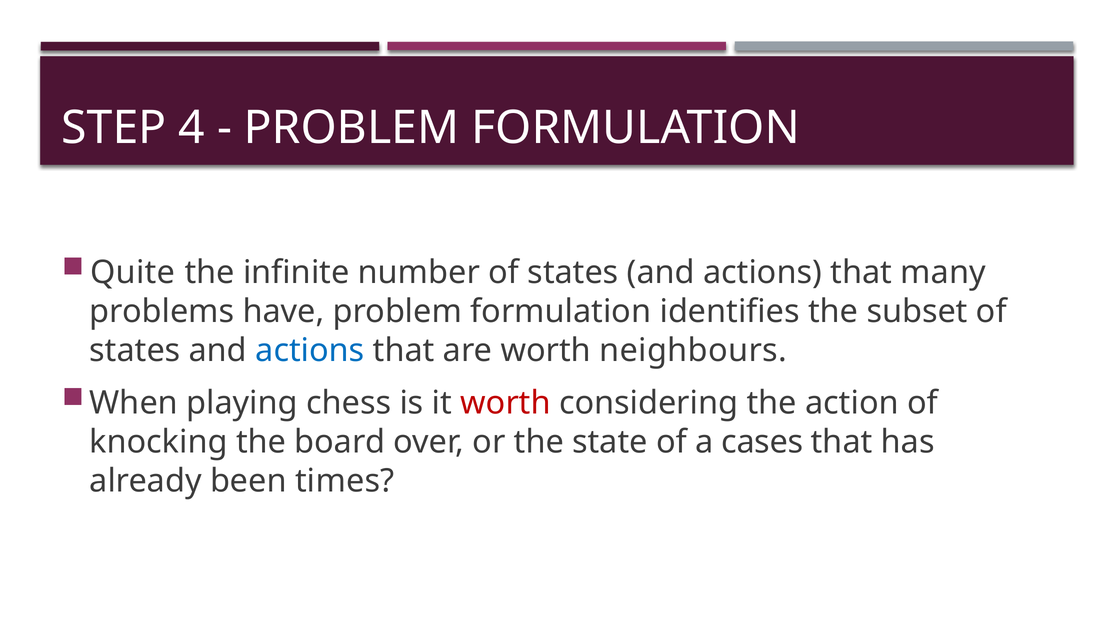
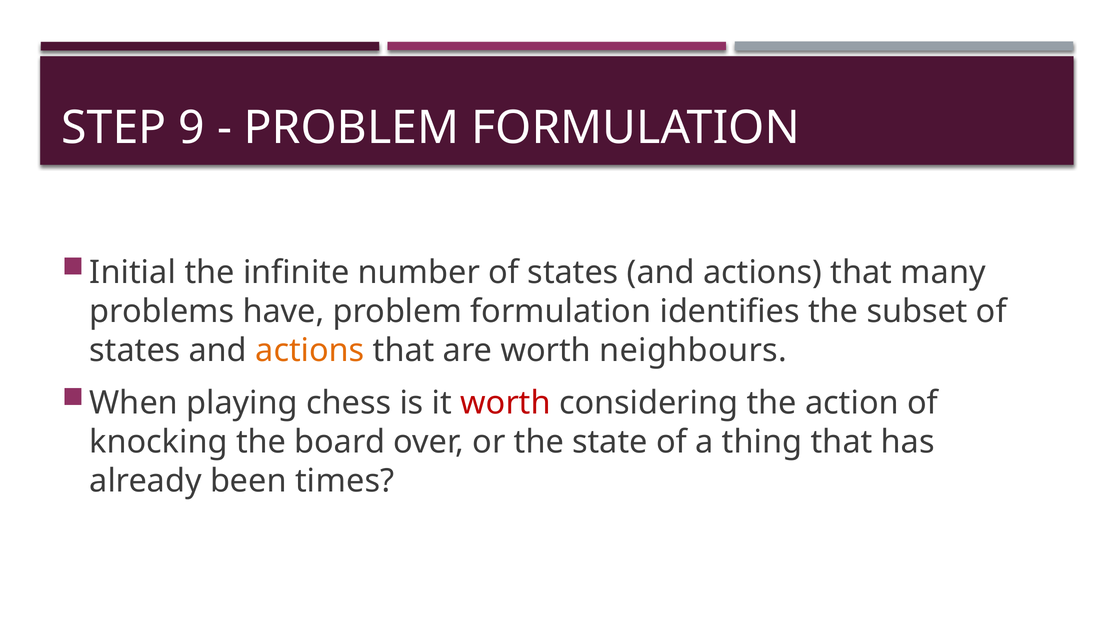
4: 4 -> 9
Quite: Quite -> Initial
actions at (310, 350) colour: blue -> orange
cases: cases -> thing
